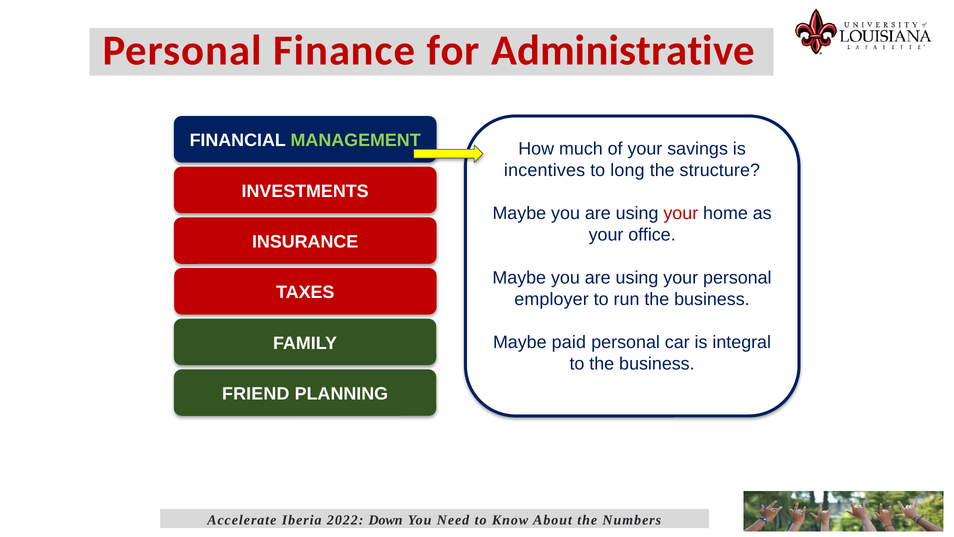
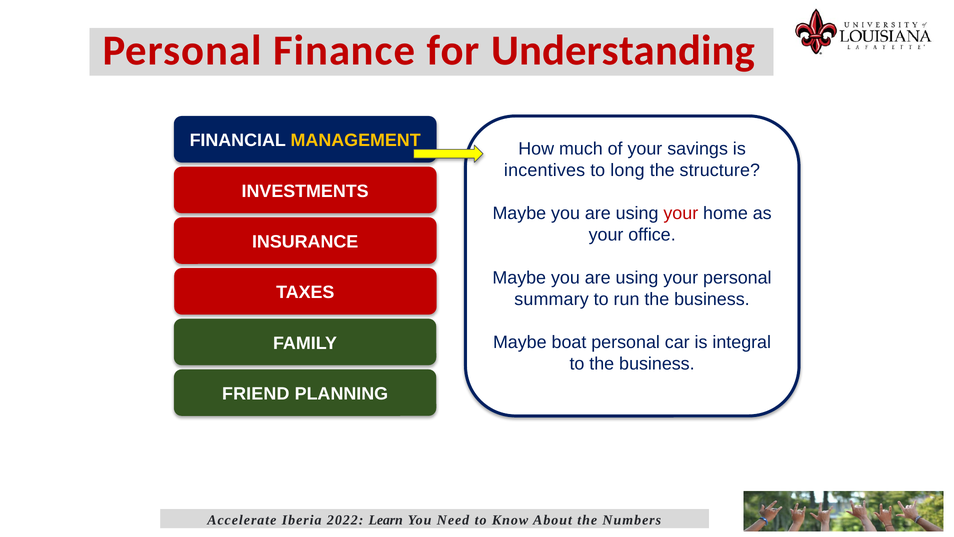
Administrative: Administrative -> Understanding
MANAGEMENT colour: light green -> yellow
employer: employer -> summary
paid: paid -> boat
Down: Down -> Learn
